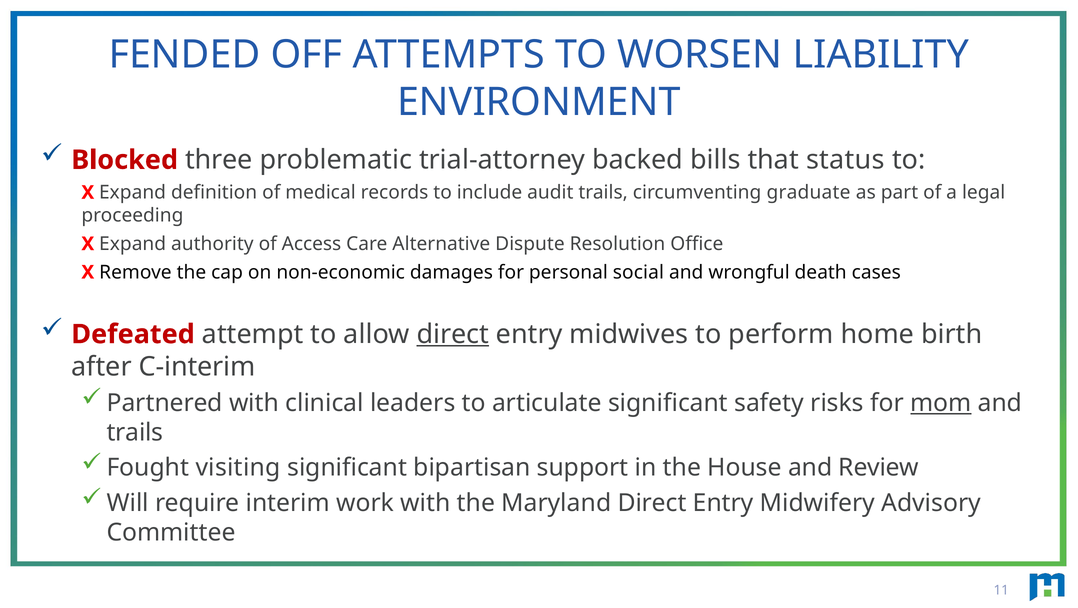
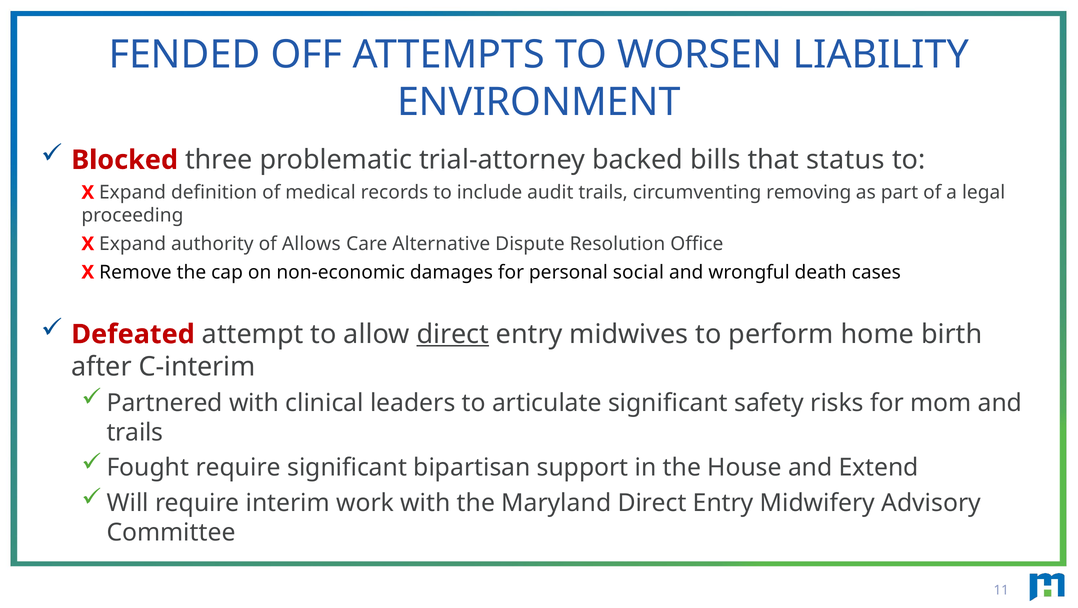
graduate: graduate -> removing
Access: Access -> Allows
mom underline: present -> none
Fought visiting: visiting -> require
Review: Review -> Extend
